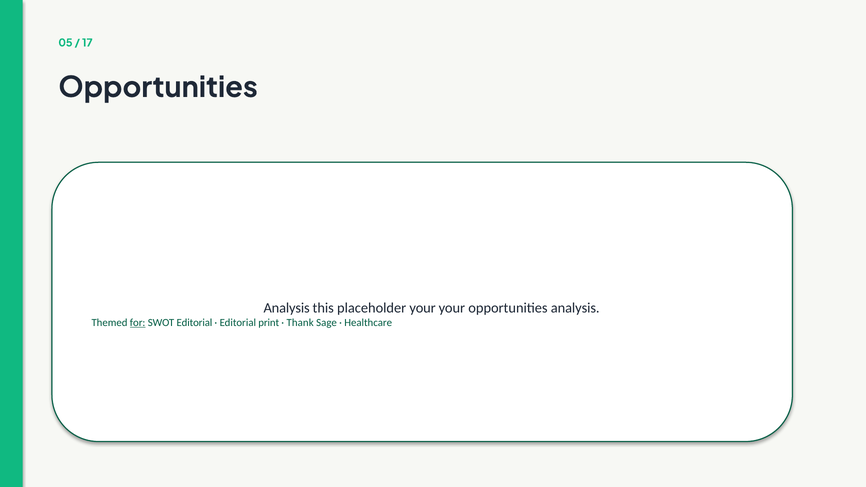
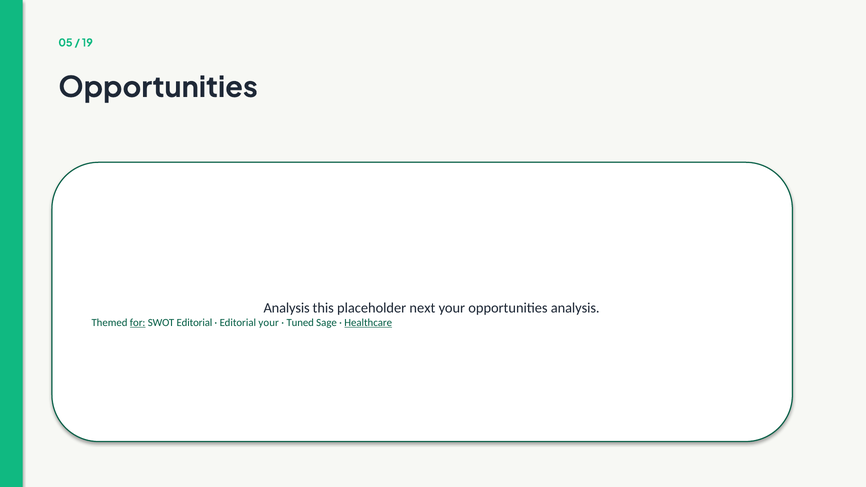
17: 17 -> 19
placeholder your: your -> next
Editorial print: print -> your
Thank: Thank -> Tuned
Healthcare underline: none -> present
